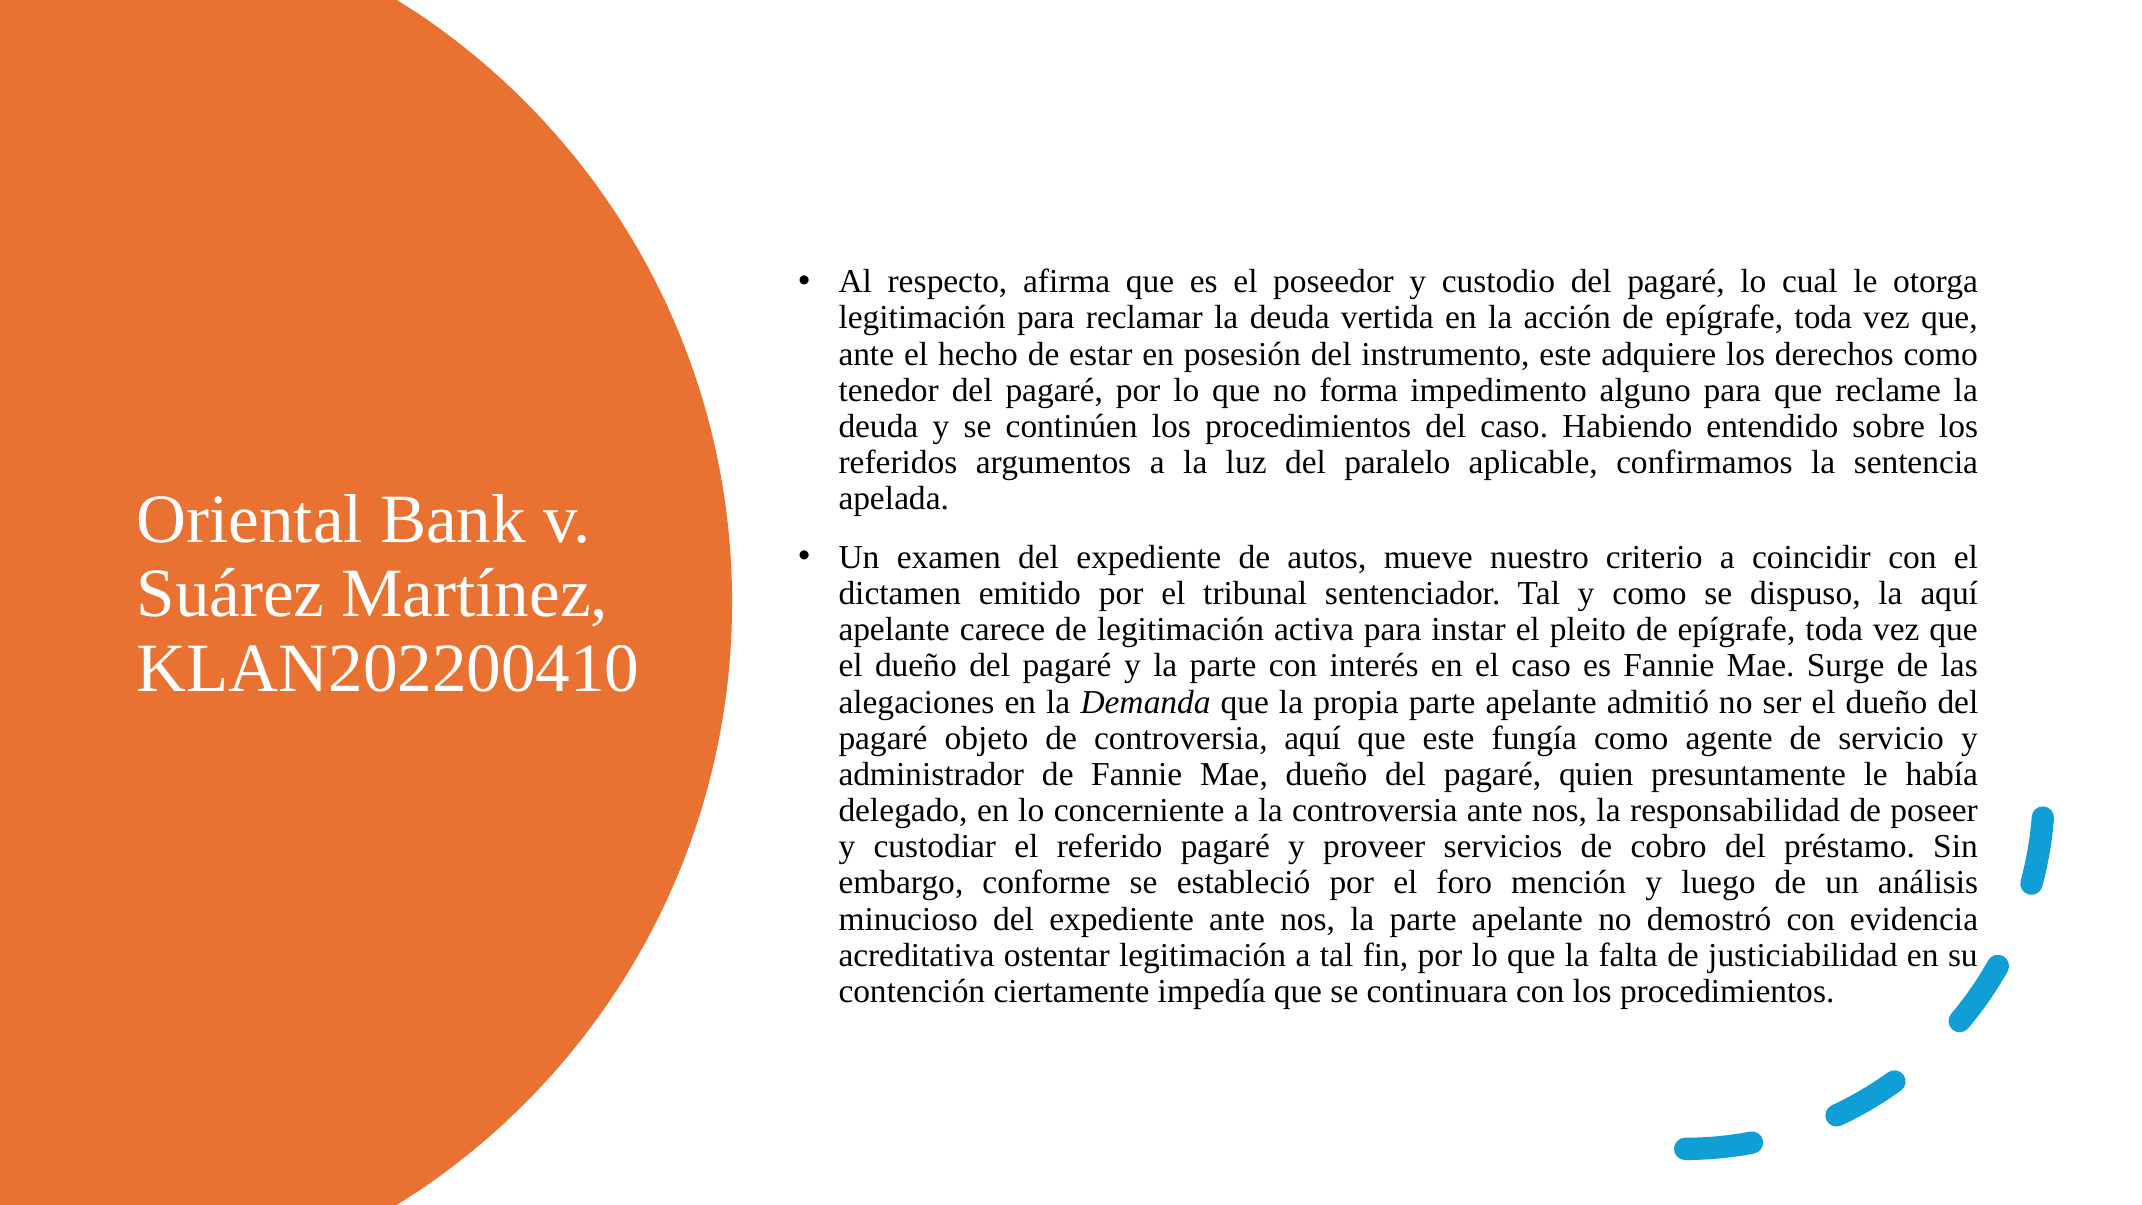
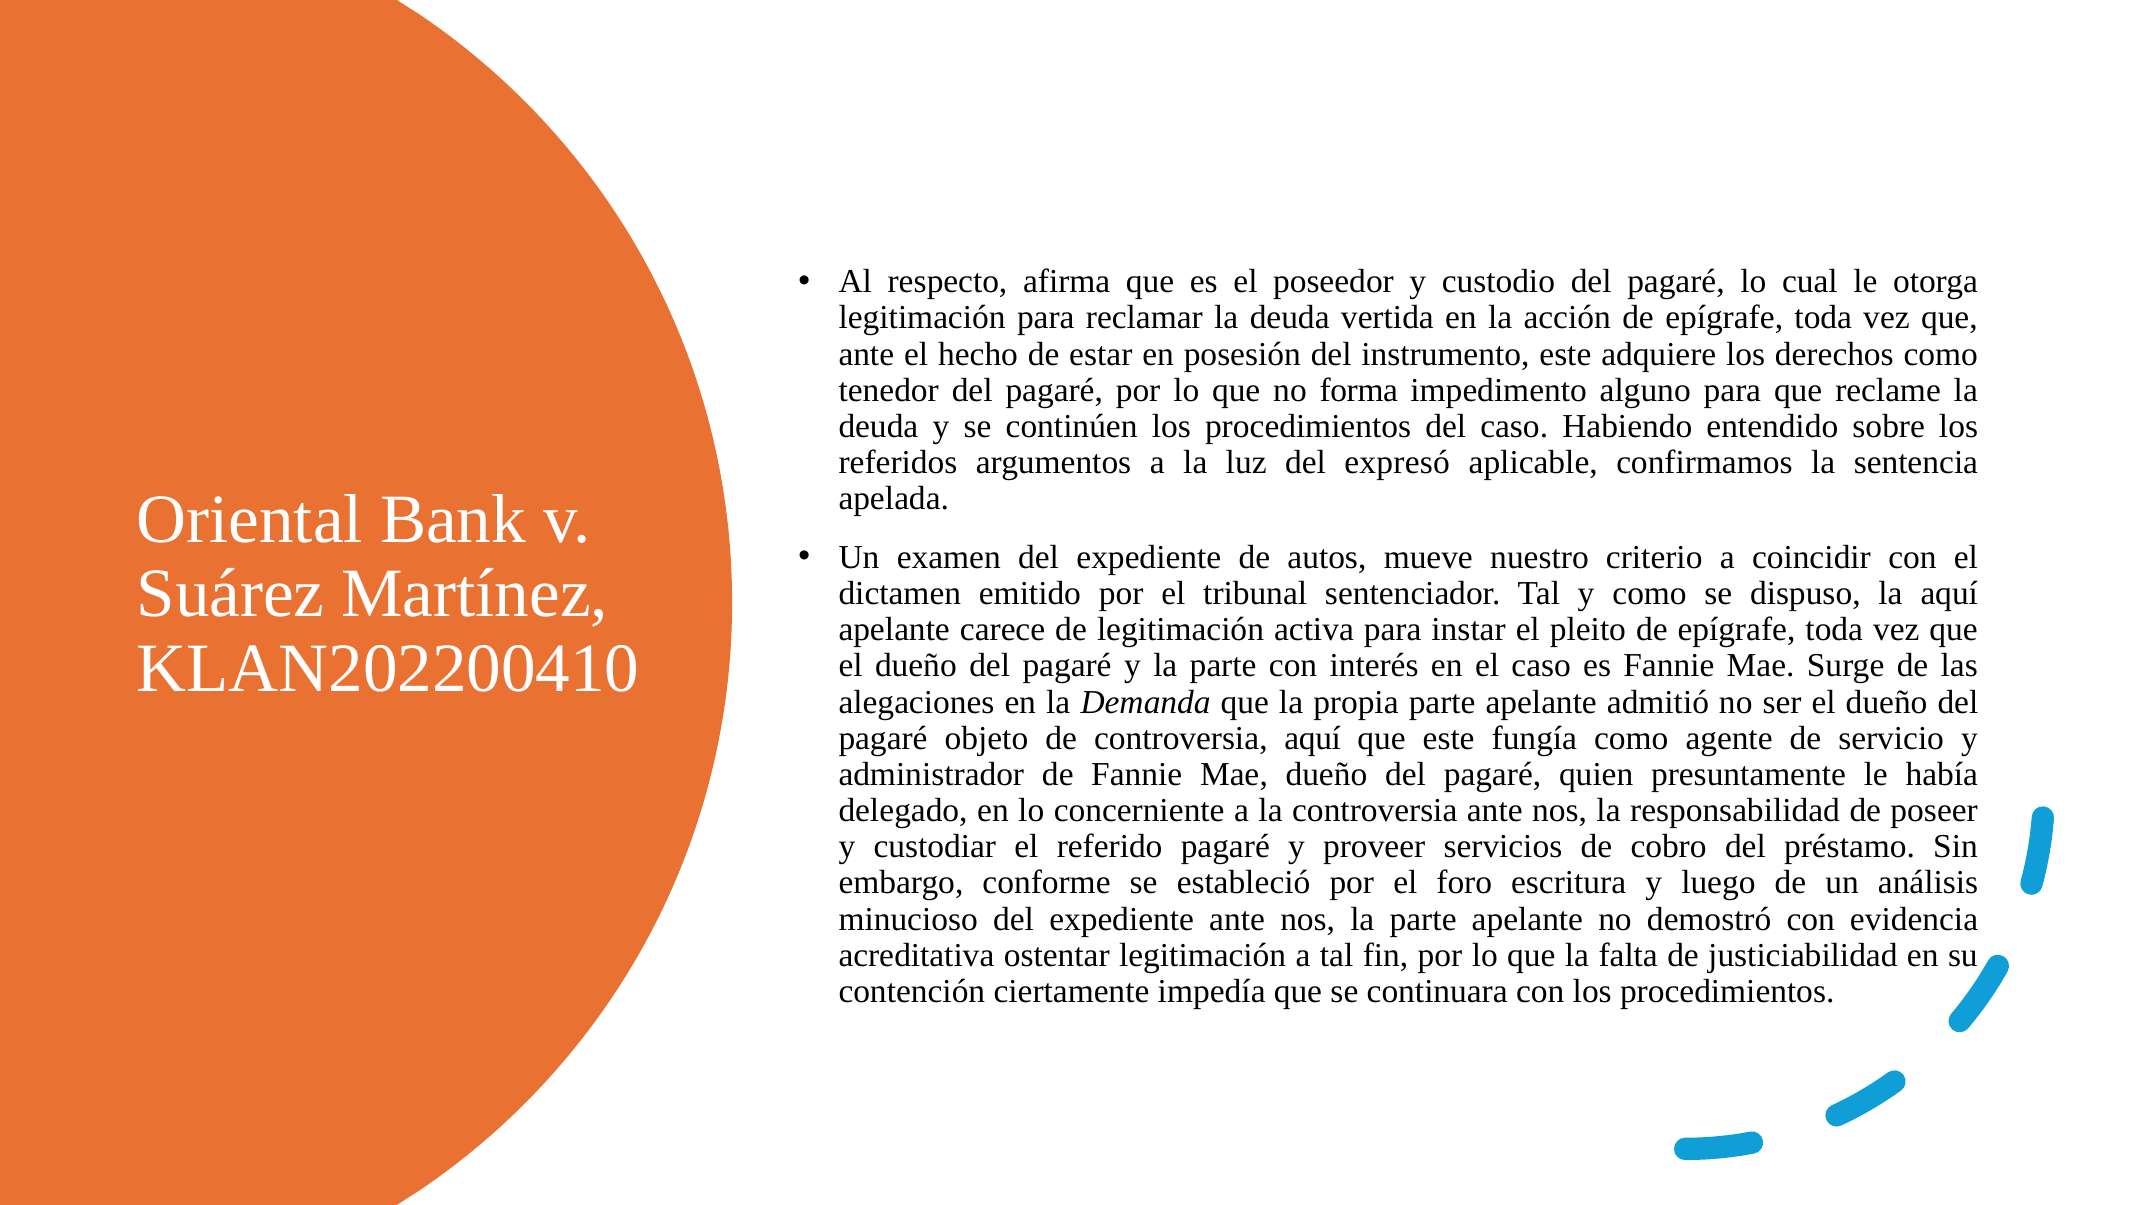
paralelo: paralelo -> expresó
mención: mención -> escritura
